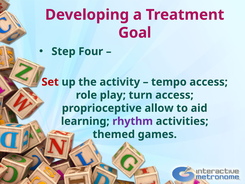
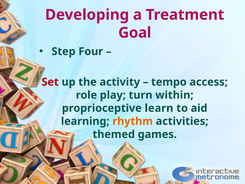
turn access: access -> within
allow: allow -> learn
rhythm colour: purple -> orange
